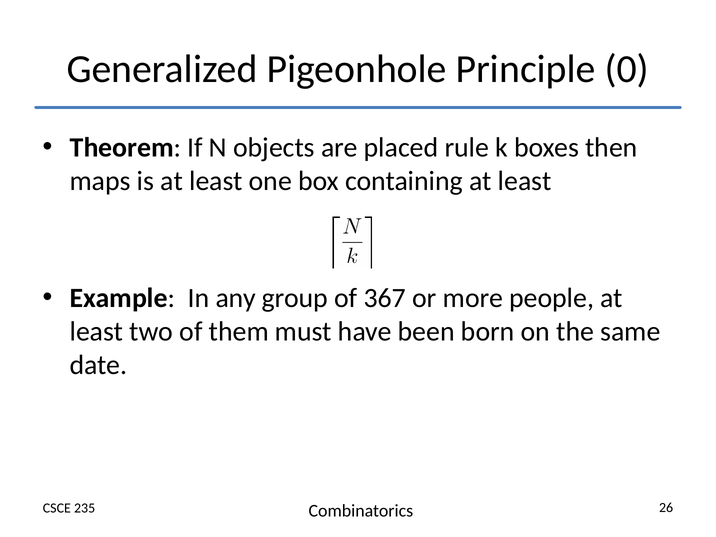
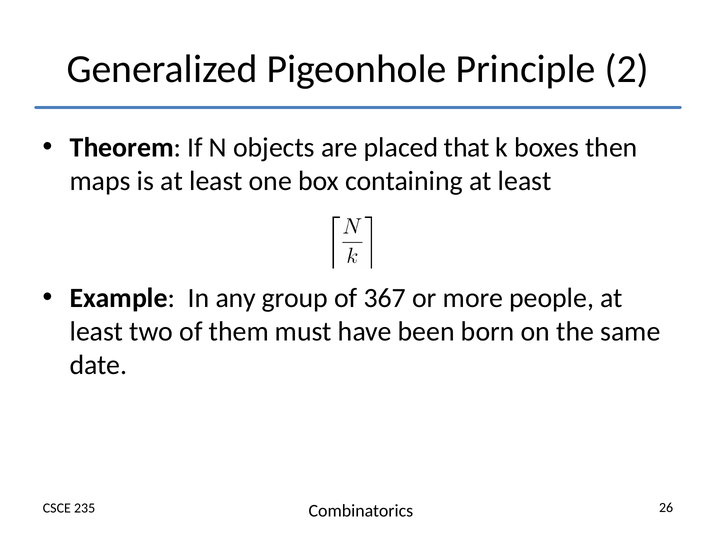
0: 0 -> 2
rule: rule -> that
